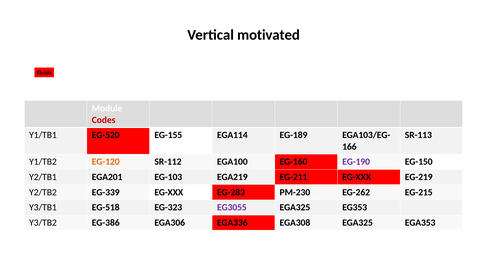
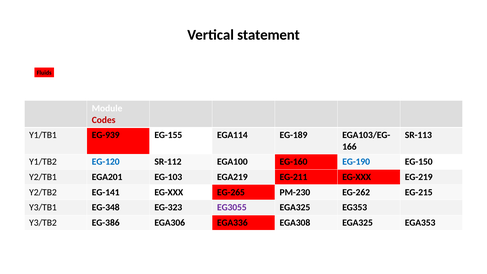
motivated: motivated -> statement
EG-520: EG-520 -> EG-939
EG-120 colour: orange -> blue
EG-190 colour: purple -> blue
EG-339: EG-339 -> EG-141
EG-283: EG-283 -> EG-265
EG-518: EG-518 -> EG-348
